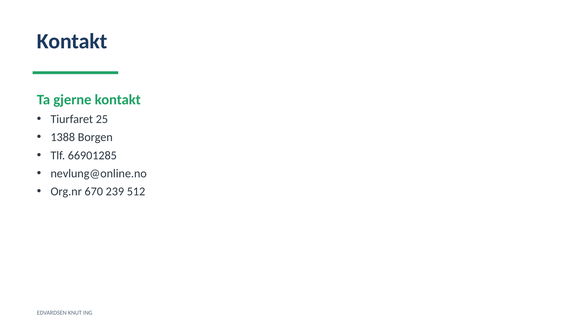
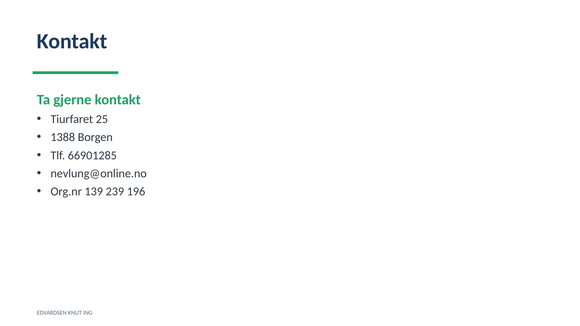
670: 670 -> 139
512: 512 -> 196
